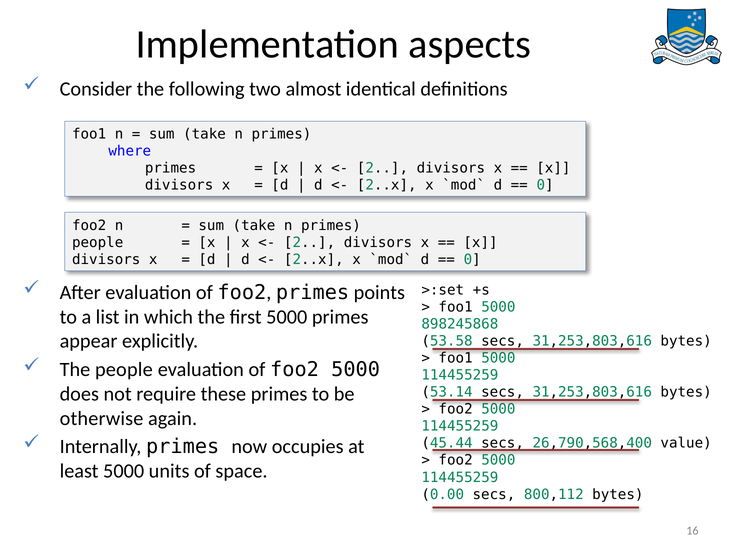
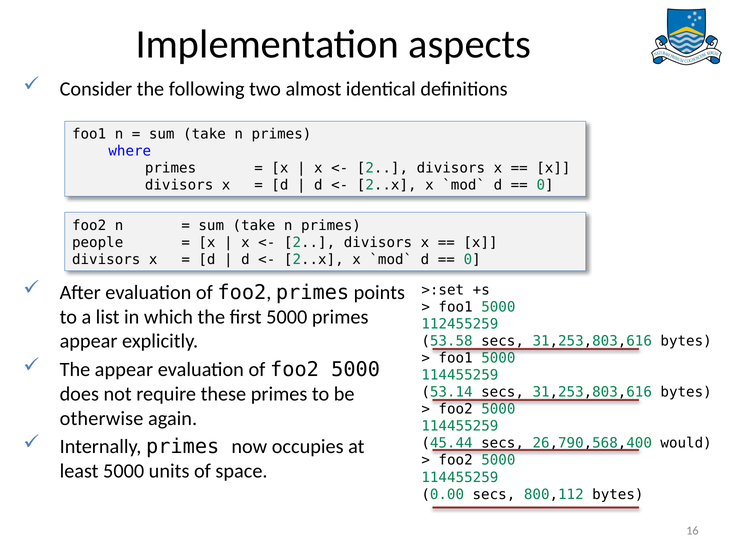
898245868: 898245868 -> 112455259
The people: people -> appear
value: value -> would
